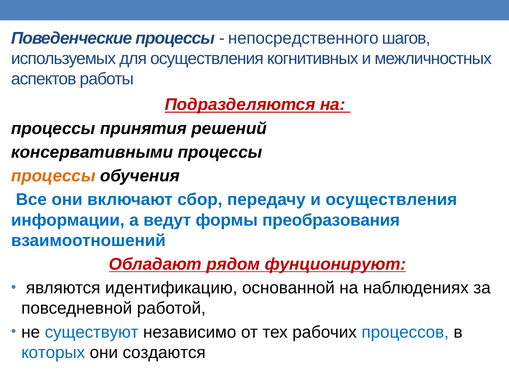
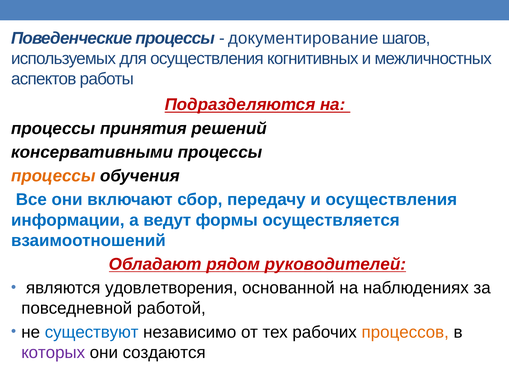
непосредственного: непосредственного -> документирование
преобразования: преобразования -> осуществляется
фунционируют: фунционируют -> руководителей
идентификацию: идентификацию -> удовлетворения
процессов colour: blue -> orange
которых colour: blue -> purple
